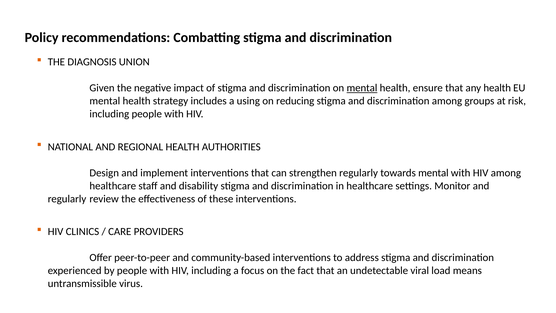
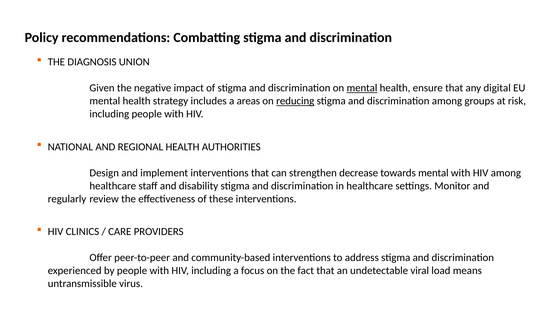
any health: health -> digital
using: using -> areas
reducing underline: none -> present
strengthen regularly: regularly -> decrease
